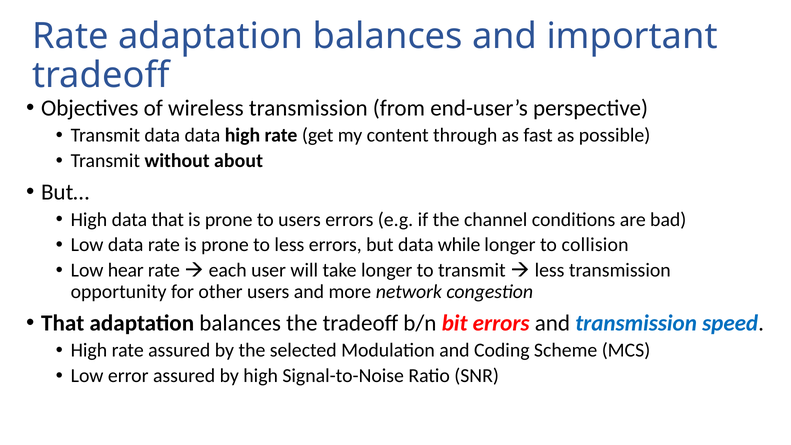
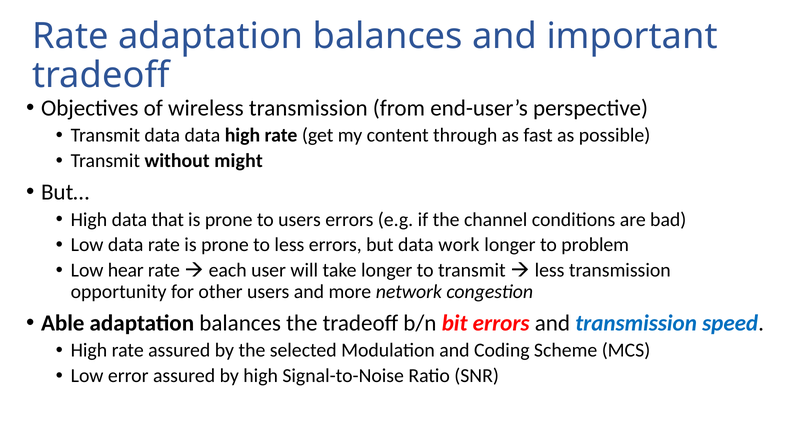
about: about -> might
while: while -> work
collision: collision -> problem
That at (63, 323): That -> Able
